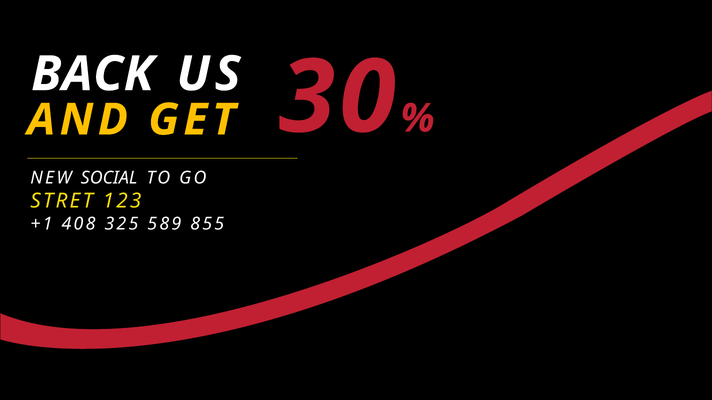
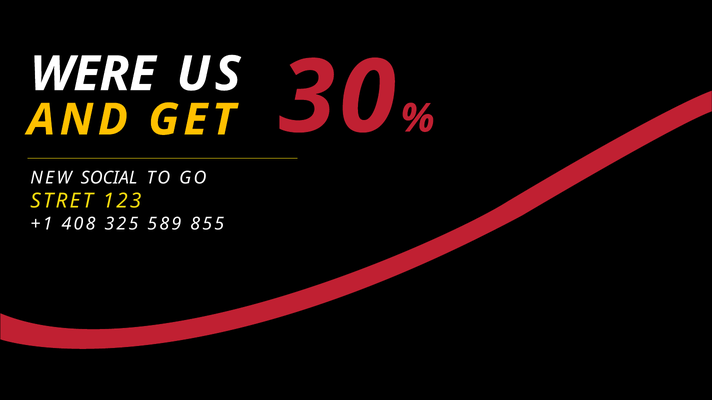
BACK: BACK -> WERE
